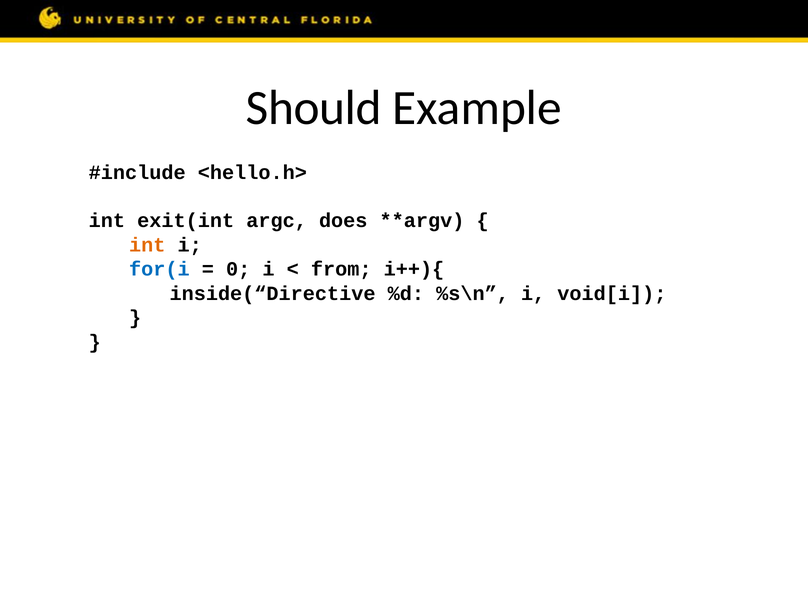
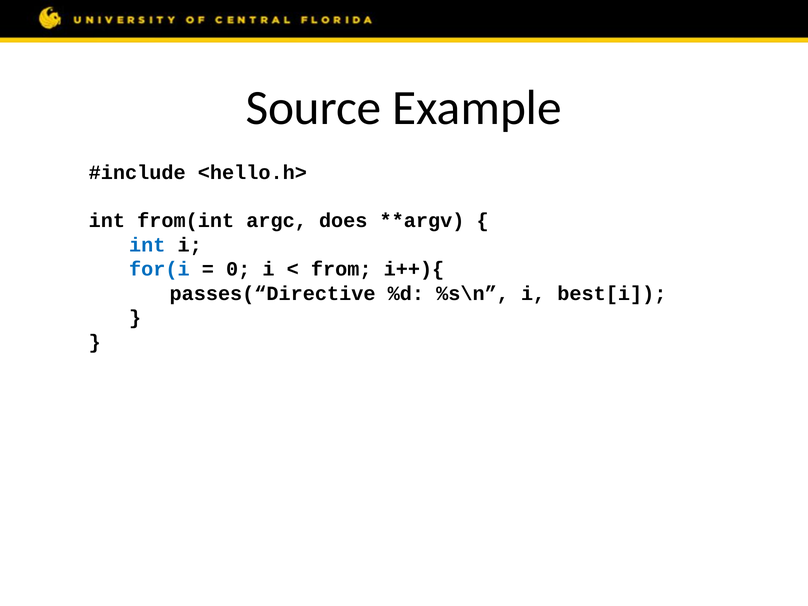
Should: Should -> Source
exit(int: exit(int -> from(int
int at (147, 245) colour: orange -> blue
inside(“Directive: inside(“Directive -> passes(“Directive
void[i: void[i -> best[i
